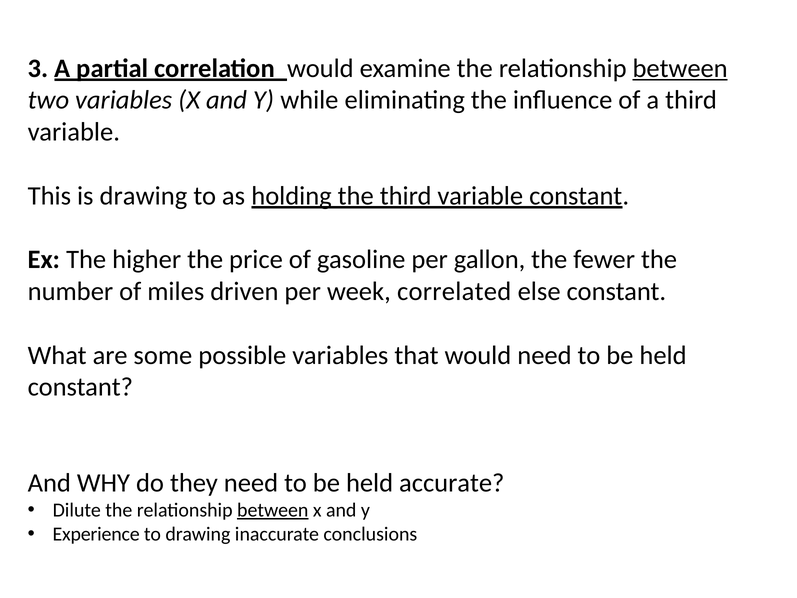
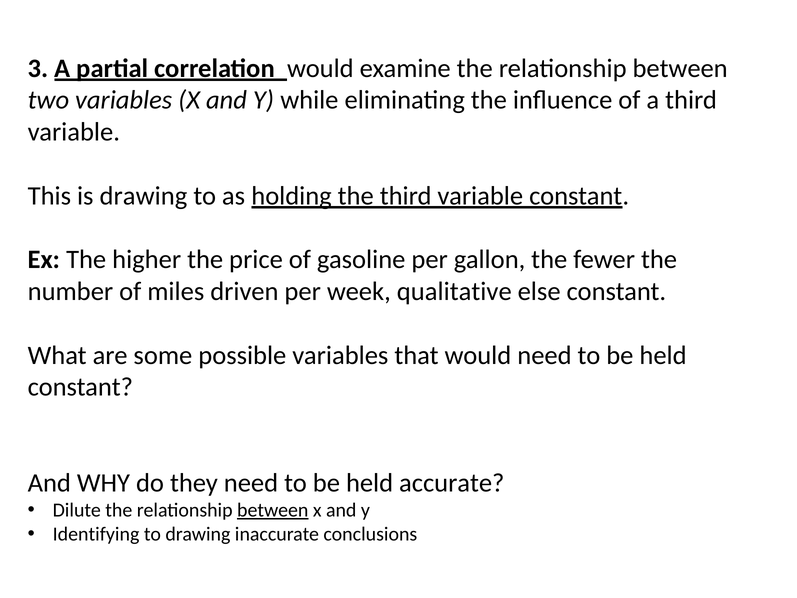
between at (680, 68) underline: present -> none
correlated: correlated -> qualitative
Experience: Experience -> Identifying
